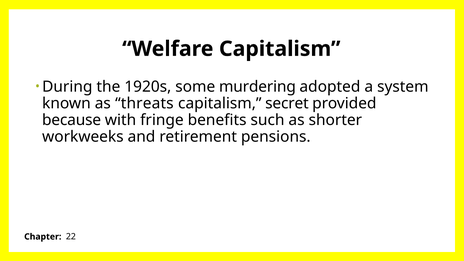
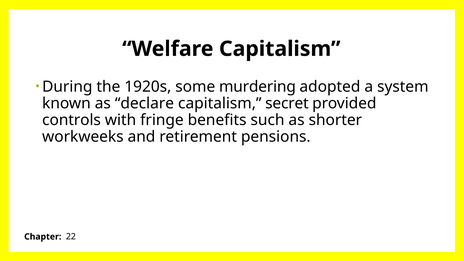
threats: threats -> declare
because: because -> controls
